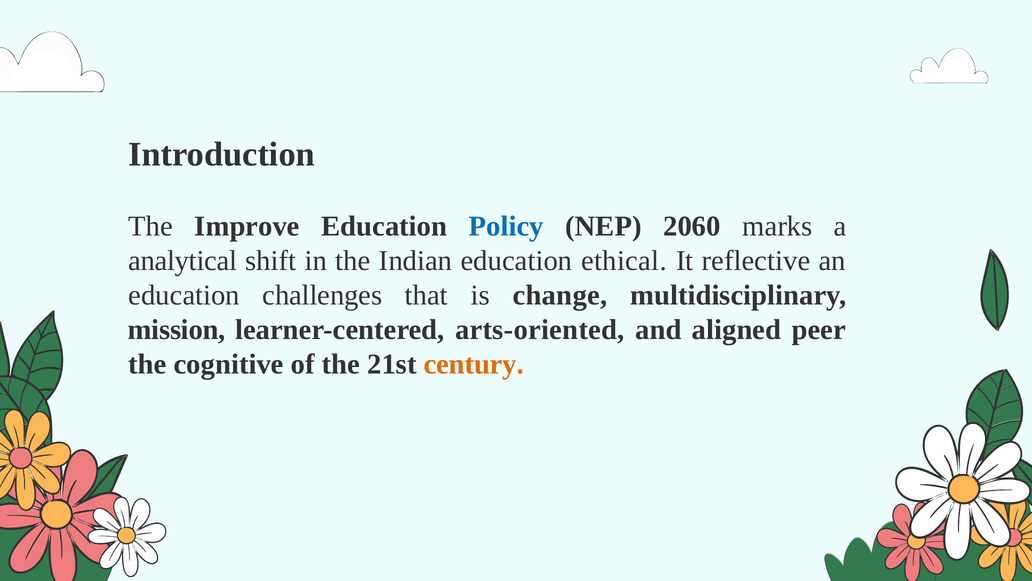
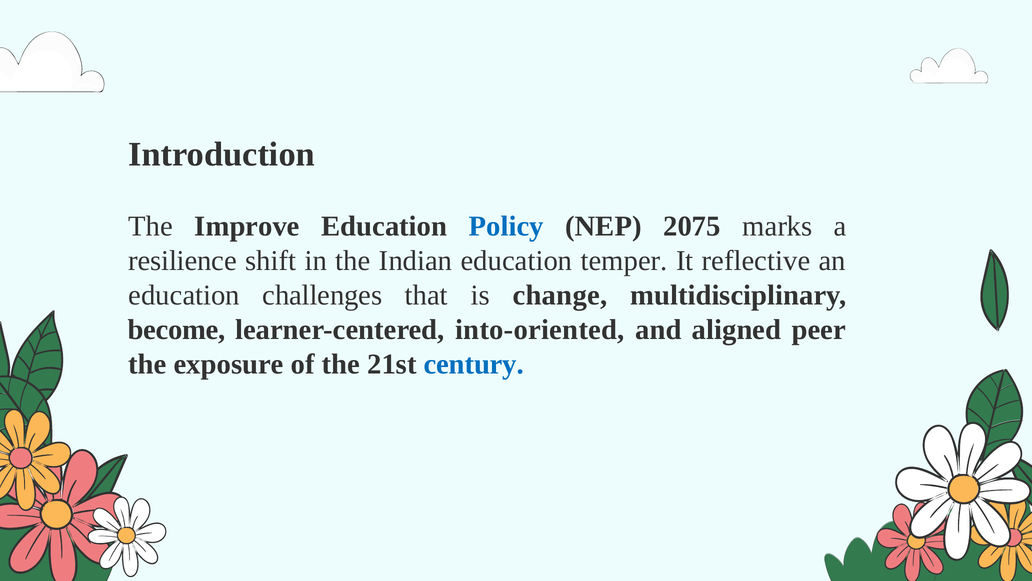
2060: 2060 -> 2075
analytical: analytical -> resilience
ethical: ethical -> temper
mission: mission -> become
arts-oriented: arts-oriented -> into-oriented
cognitive: cognitive -> exposure
century colour: orange -> blue
